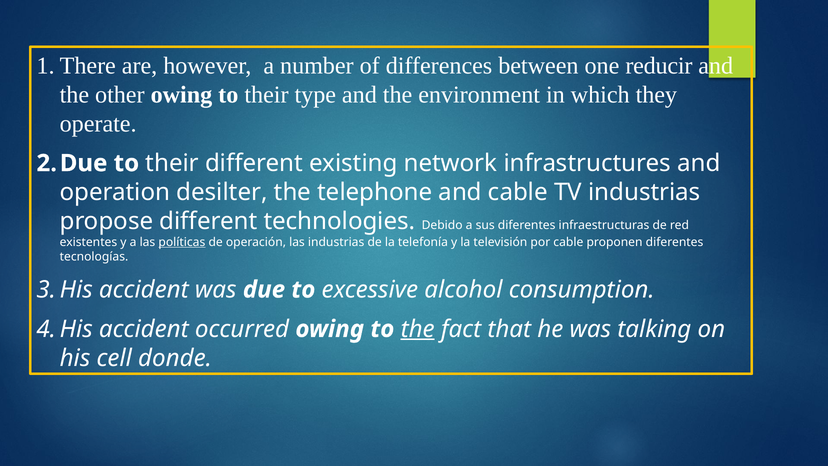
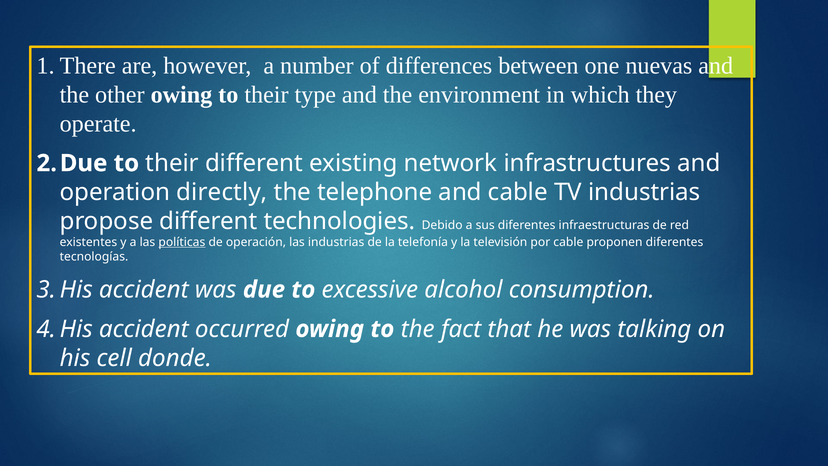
reducir: reducir -> nuevas
desilter: desilter -> directly
the at (418, 329) underline: present -> none
